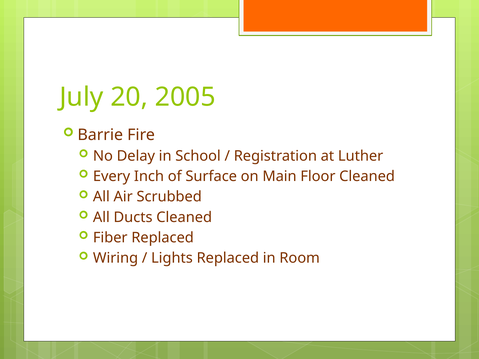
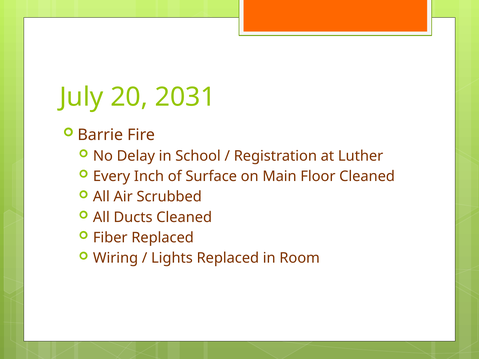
2005: 2005 -> 2031
